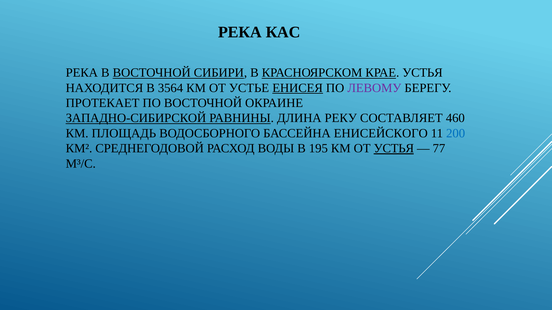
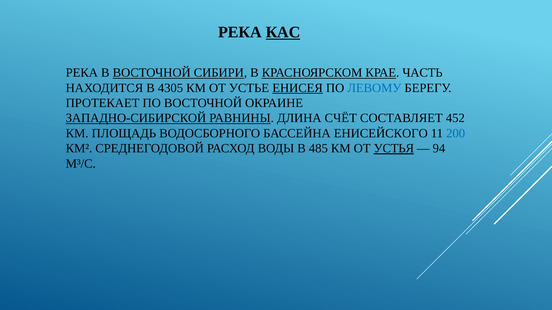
КАС underline: none -> present
КРАЕ УСТЬЯ: УСТЬЯ -> ЧАСТЬ
3564: 3564 -> 4305
ЛЕВОМУ colour: purple -> blue
РЕКУ: РЕКУ -> СЧЁТ
460: 460 -> 452
195: 195 -> 485
77: 77 -> 94
